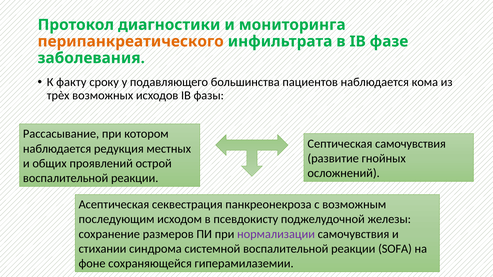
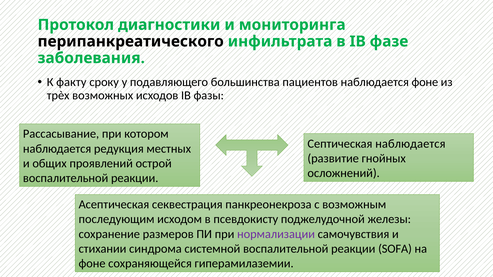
перипанкреатического colour: orange -> black
наблюдается кома: кома -> фоне
Септическая самочувствия: самочувствия -> наблюдается
